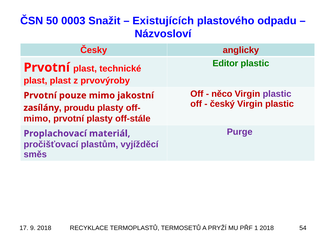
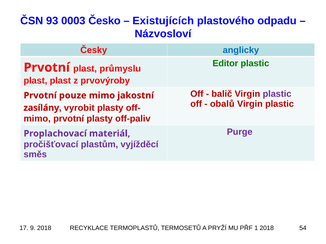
50: 50 -> 93
Snažit: Snažit -> Česko
anglicky colour: red -> blue
technické: technické -> průmyslu
něco: něco -> balič
český: český -> obalů
proudu: proudu -> vyrobit
off-stále: off-stále -> off-paliv
